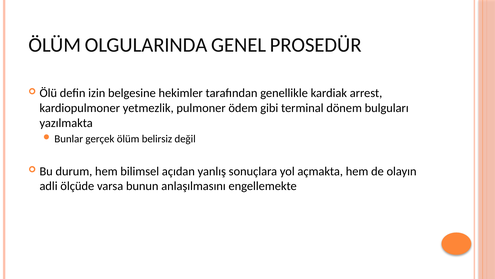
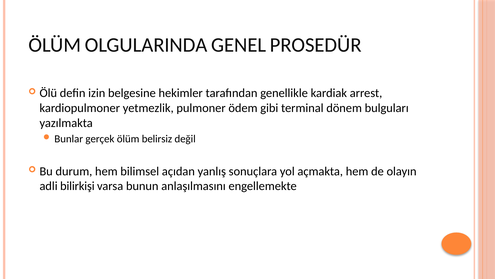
ölçüde: ölçüde -> bilirkişi
